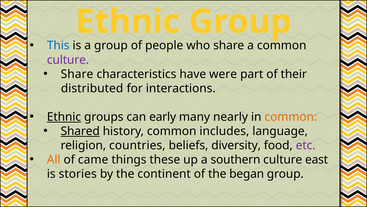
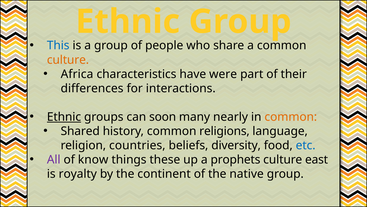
culture at (68, 60) colour: purple -> orange
Share at (77, 74): Share -> Africa
distributed: distributed -> differences
early: early -> soon
Shared underline: present -> none
includes: includes -> religions
etc colour: purple -> blue
All colour: orange -> purple
came: came -> know
southern: southern -> prophets
stories: stories -> royalty
began: began -> native
